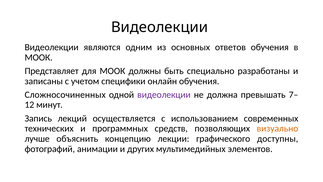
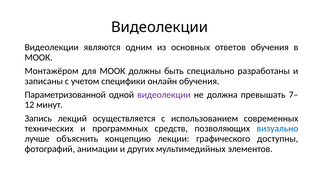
Представляет: Представляет -> Монтажёром
Сложносочиненных: Сложносочиненных -> Параметризованной
визуально colour: orange -> blue
